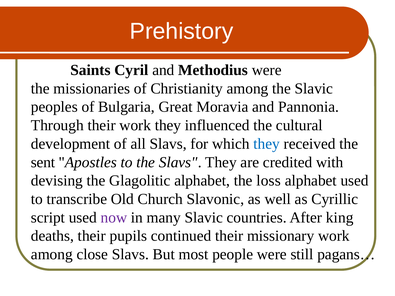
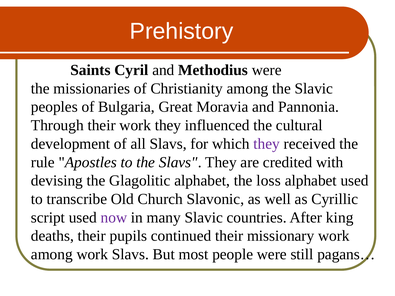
they at (267, 144) colour: blue -> purple
sent: sent -> rule
among close: close -> work
